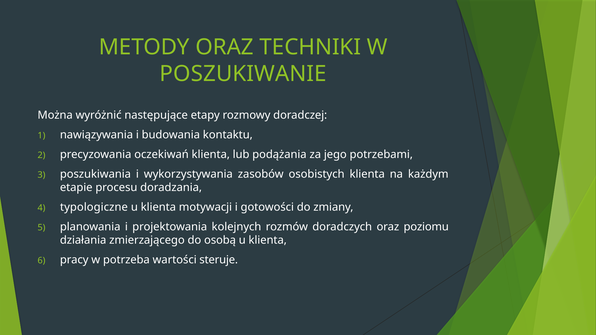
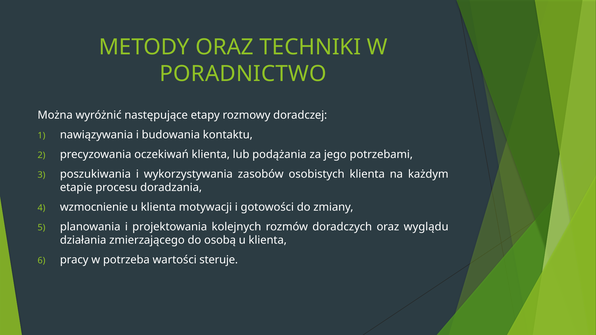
POSZUKIWANIE: POSZUKIWANIE -> PORADNICTWO
typologiczne: typologiczne -> wzmocnienie
poziomu: poziomu -> wyglądu
